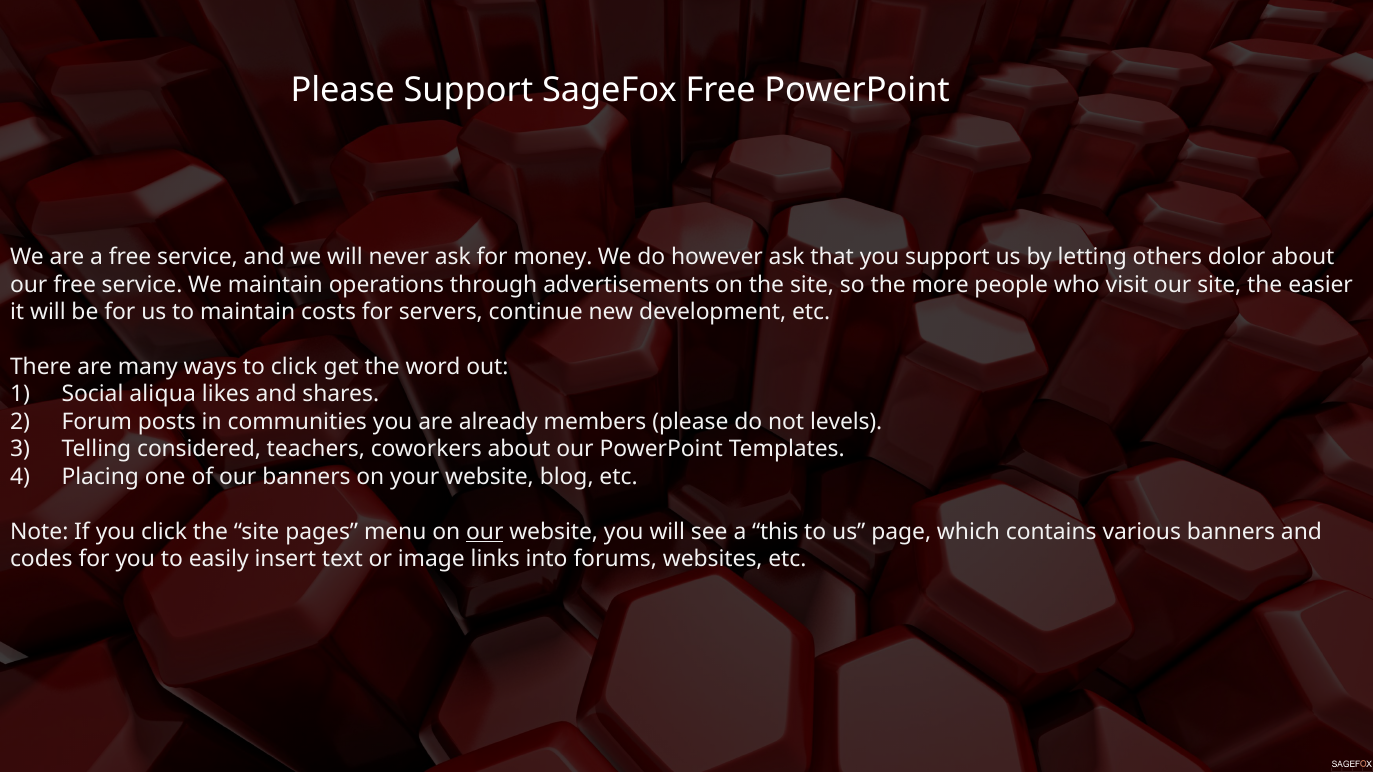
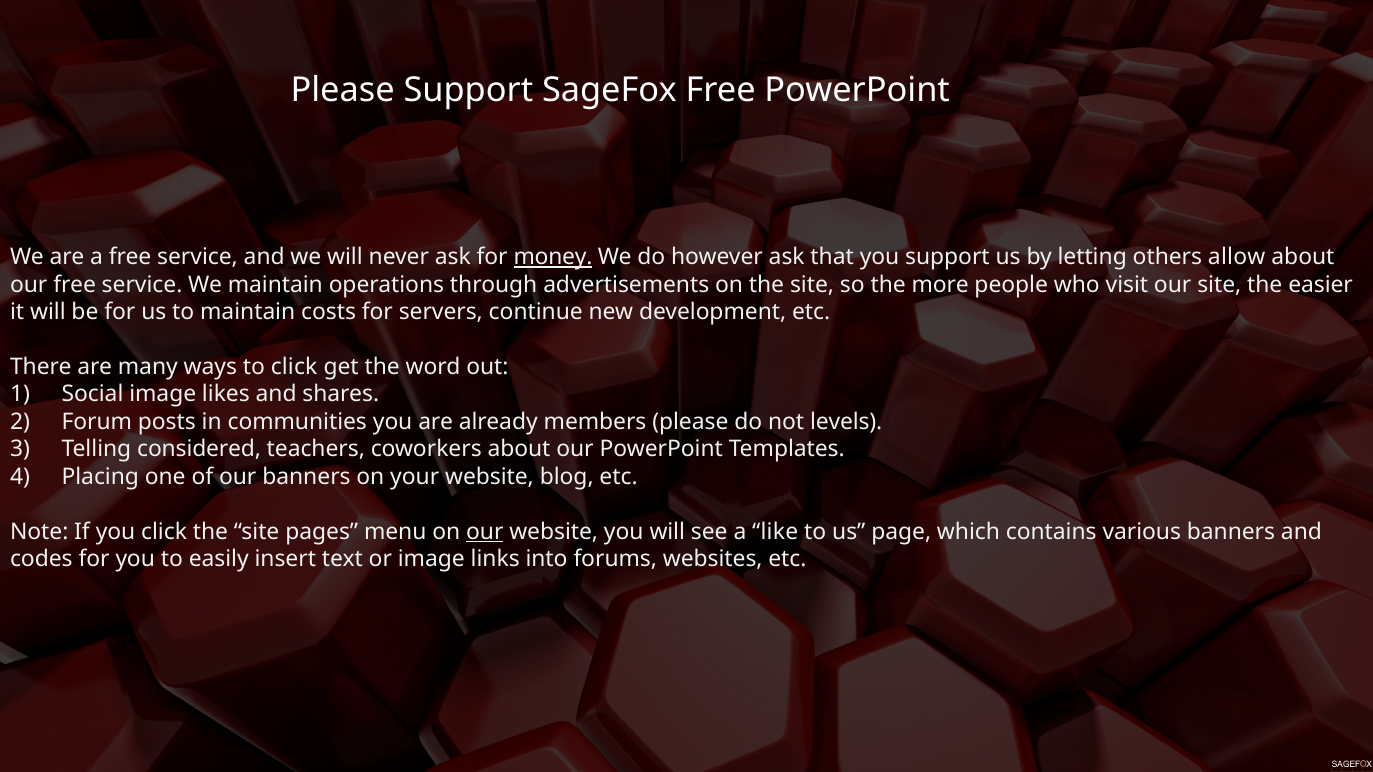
money underline: none -> present
dolor: dolor -> allow
Social aliqua: aliqua -> image
this: this -> like
